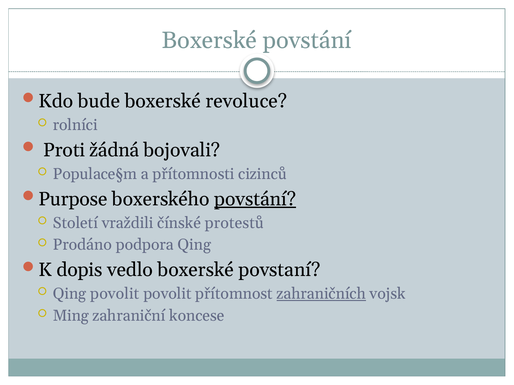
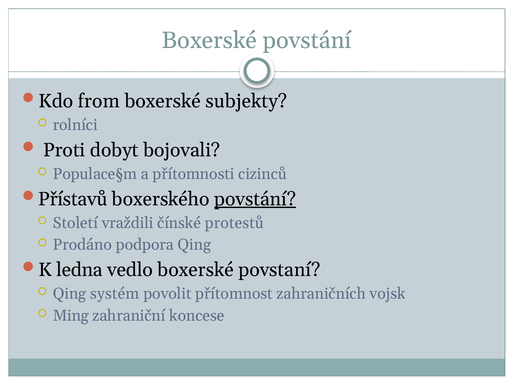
bude: bude -> from
revoluce: revoluce -> subjekty
žádná: žádná -> dobyt
Purpose: Purpose -> Přístavů
dopis: dopis -> ledna
Qing povolit: povolit -> systém
zahraničních underline: present -> none
